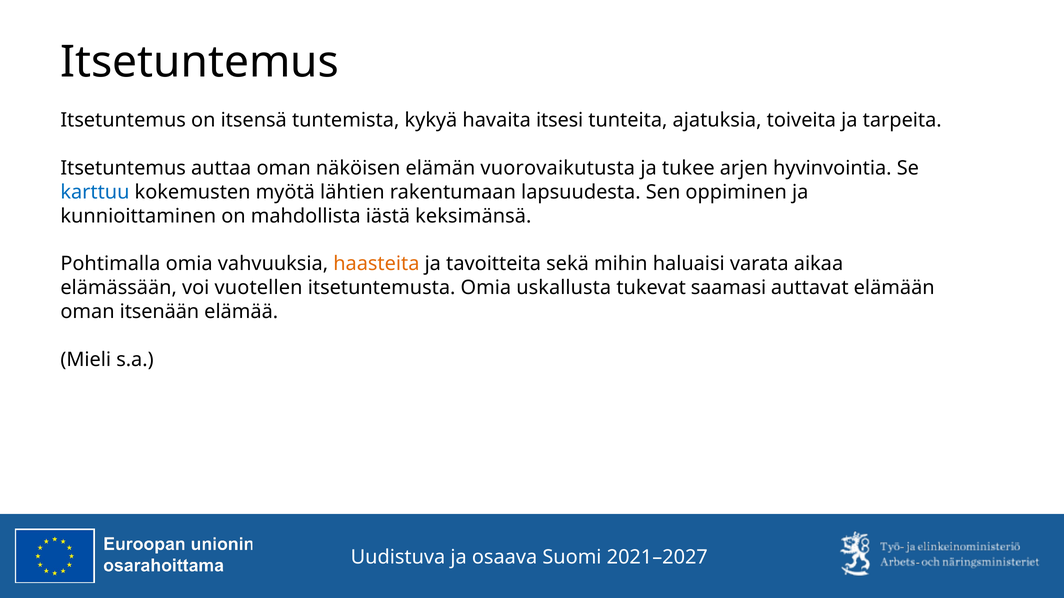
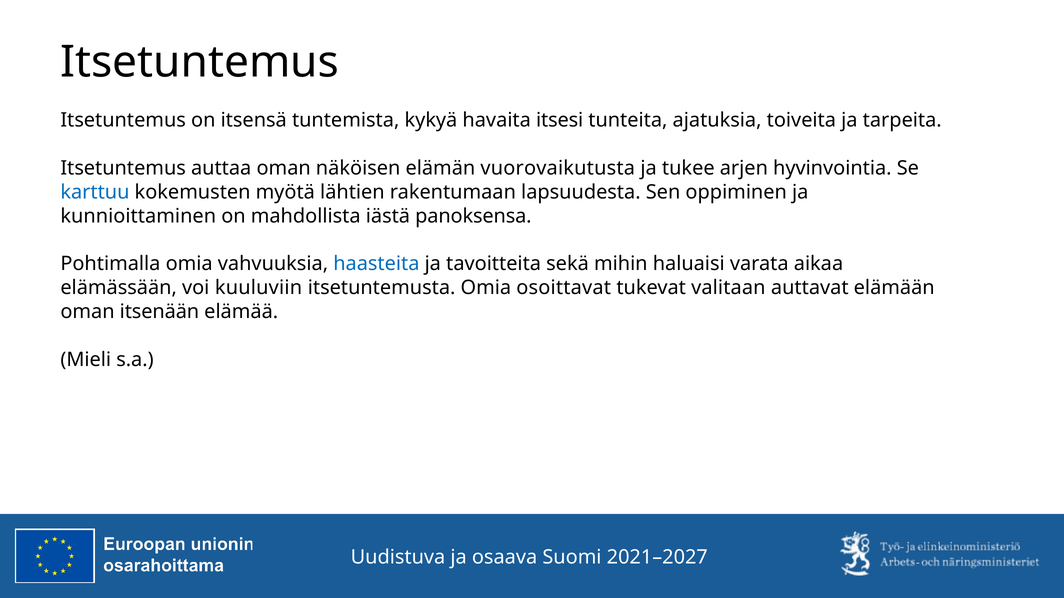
keksimänsä: keksimänsä -> panoksensa
haasteita colour: orange -> blue
vuotellen: vuotellen -> kuuluviin
uskallusta: uskallusta -> osoittavat
saamasi: saamasi -> valitaan
